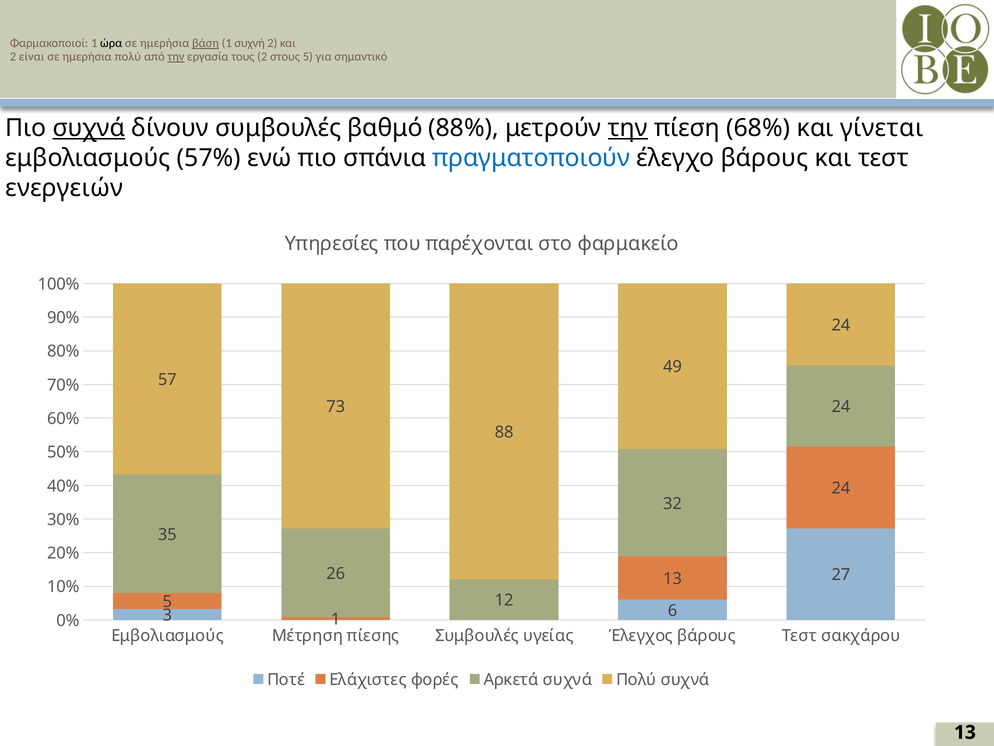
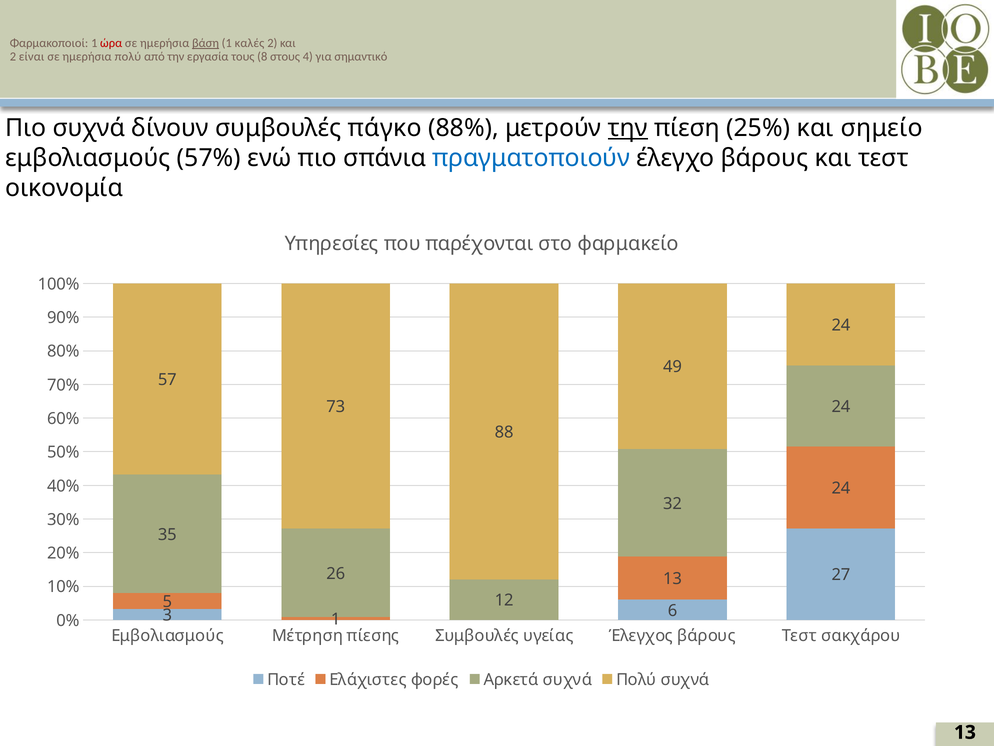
ώρα colour: black -> red
συχνή: συχνή -> καλές
την at (176, 57) underline: present -> none
τους 2: 2 -> 8
στους 5: 5 -> 4
συχνά at (89, 128) underline: present -> none
βαθμό: βαθμό -> πάγκο
68%: 68% -> 25%
γίνεται: γίνεται -> σημείο
ενεργειών: ενεργειών -> οικονομία
